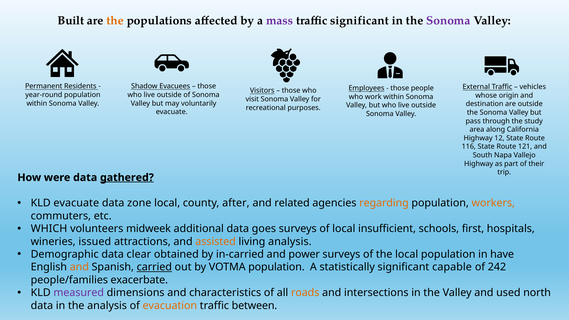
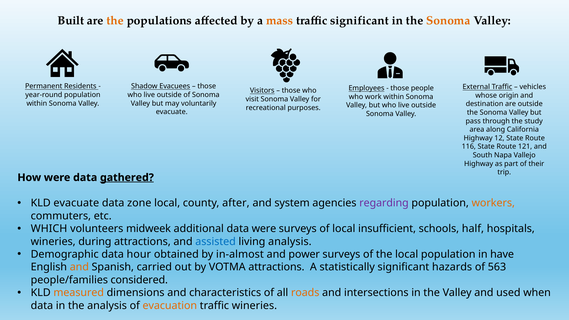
mass colour: purple -> orange
Sonoma at (448, 21) colour: purple -> orange
related: related -> system
regarding colour: orange -> purple
data goes: goes -> were
first: first -> half
issued: issued -> during
assisted colour: orange -> blue
clear: clear -> hour
in-carried: in-carried -> in-almost
carried underline: present -> none
VOTMA population: population -> attractions
capable: capable -> hazards
242: 242 -> 563
exacerbate: exacerbate -> considered
measured colour: purple -> orange
north: north -> when
traffic between: between -> wineries
